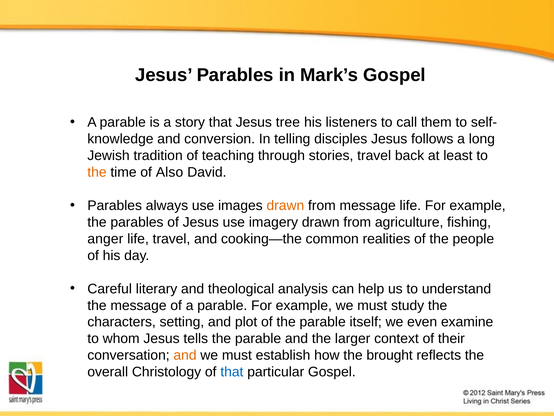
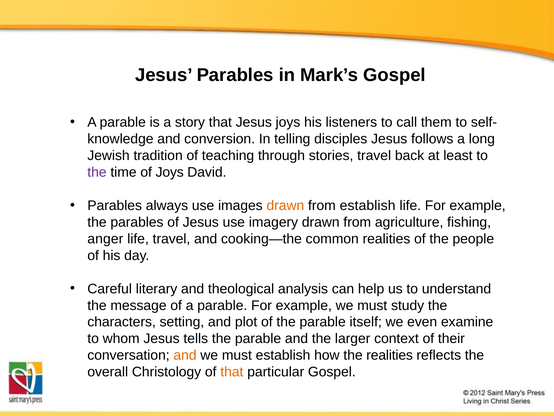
Jesus tree: tree -> joys
the at (97, 172) colour: orange -> purple
of Also: Also -> Joys
from message: message -> establish
the brought: brought -> realities
that at (232, 372) colour: blue -> orange
